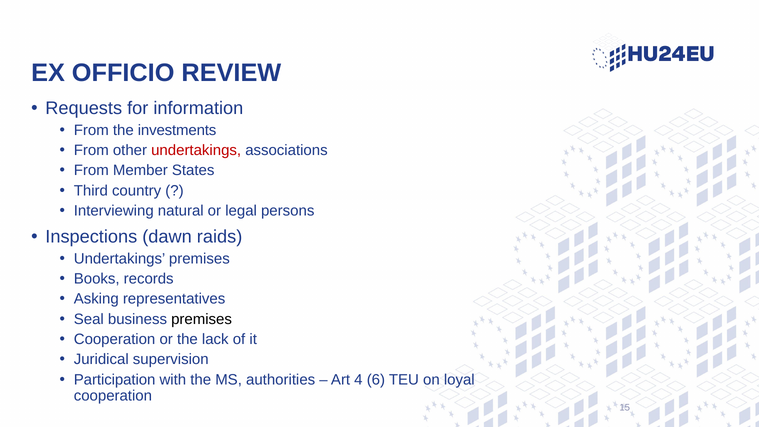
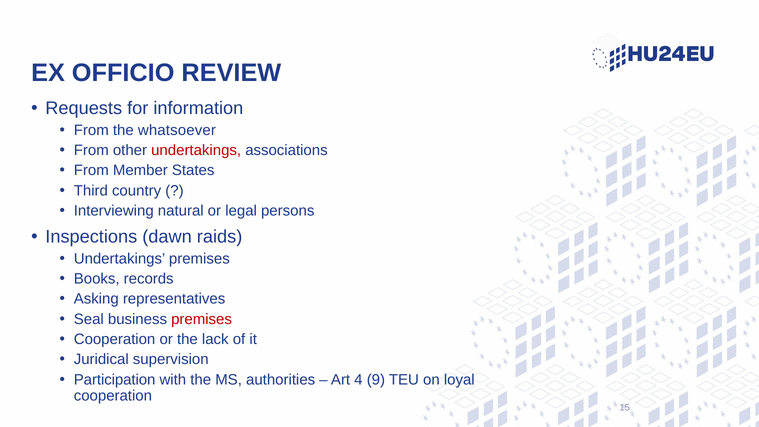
investments: investments -> whatsoever
premises at (202, 319) colour: black -> red
6: 6 -> 9
